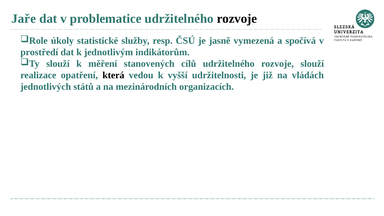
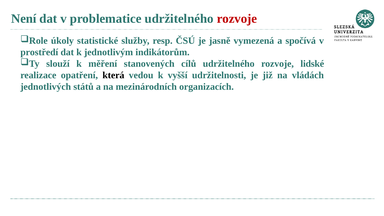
Jaře: Jaře -> Není
rozvoje at (237, 19) colour: black -> red
rozvoje slouží: slouží -> lidské
